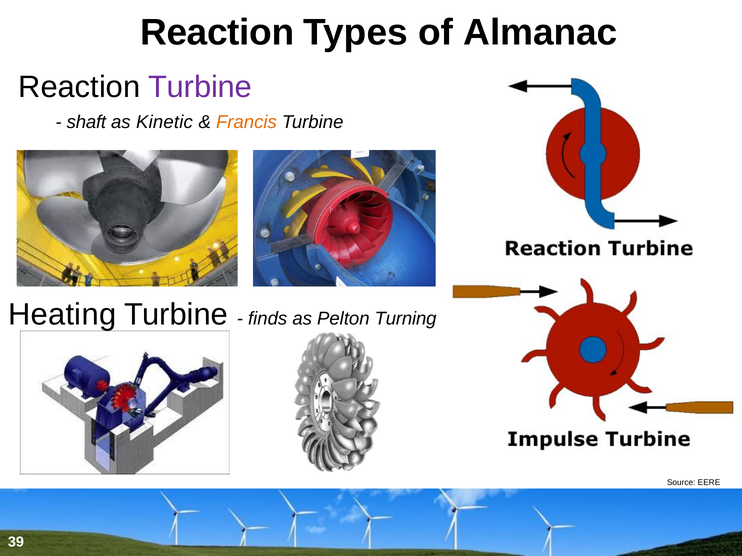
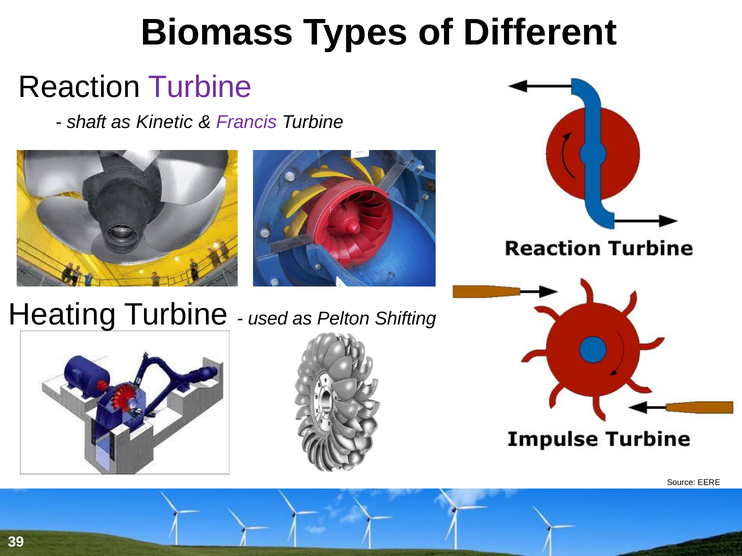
Reaction at (217, 33): Reaction -> Biomass
Almanac: Almanac -> Different
Francis colour: orange -> purple
finds: finds -> used
Turning: Turning -> Shifting
